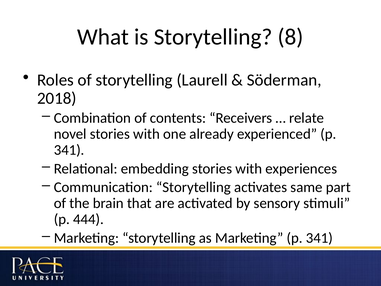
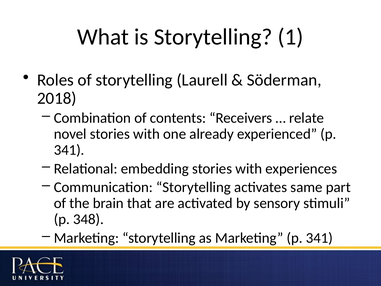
8: 8 -> 1
444: 444 -> 348
